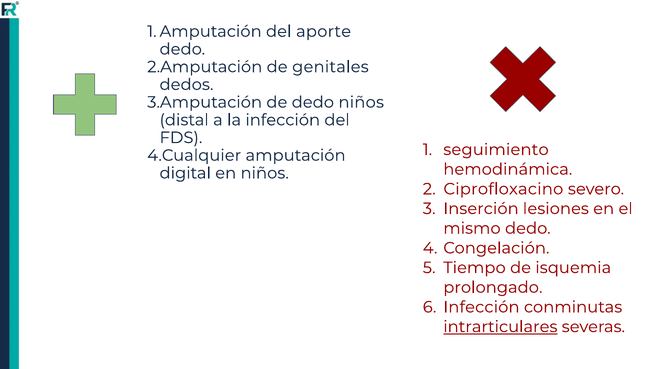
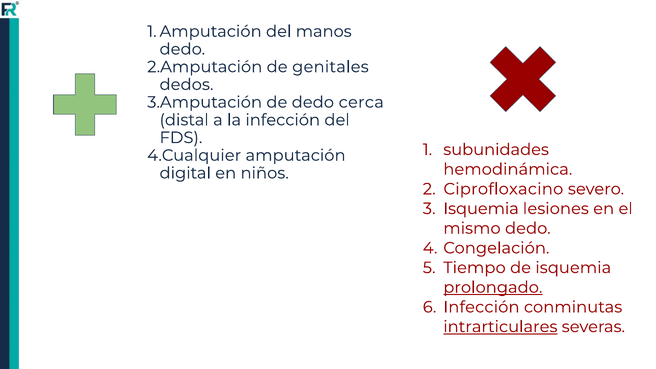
aporte: aporte -> manos
dedo niños: niños -> cerca
seguimiento: seguimiento -> subunidades
Inserción at (481, 209): Inserción -> Isquemia
prolongado underline: none -> present
